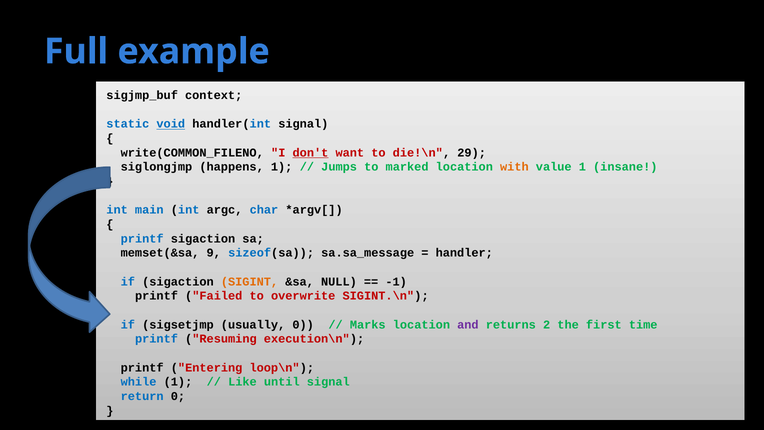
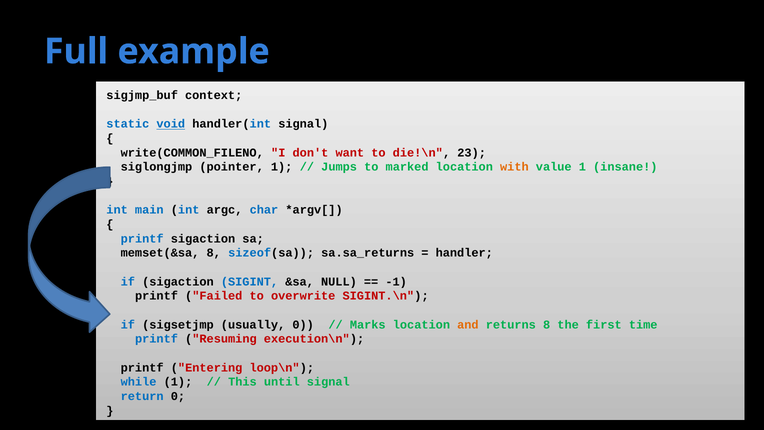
don't underline: present -> none
29: 29 -> 23
happens: happens -> pointer
memset(&sa 9: 9 -> 8
sa.sa_message: sa.sa_message -> sa.sa_returns
SIGINT colour: orange -> blue
and colour: purple -> orange
returns 2: 2 -> 8
Like: Like -> This
